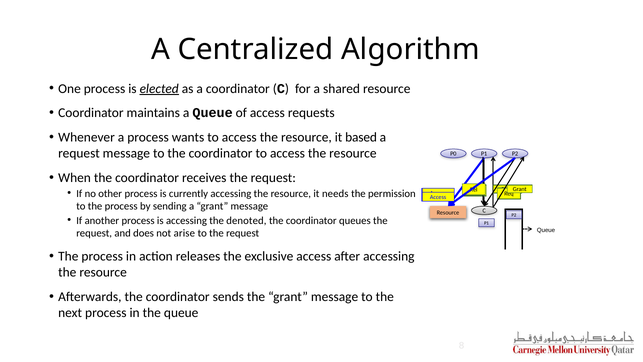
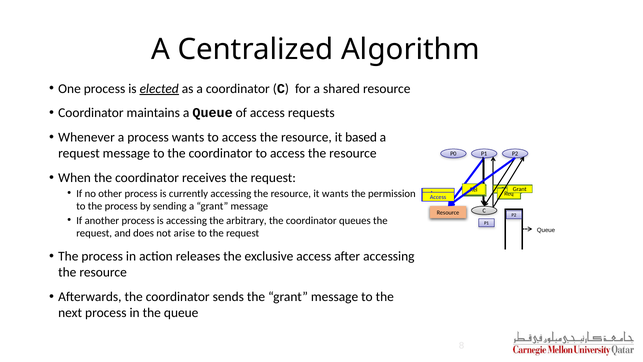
it needs: needs -> wants
denoted: denoted -> arbitrary
